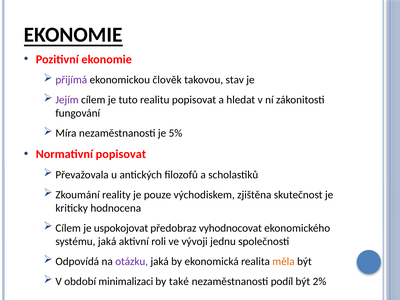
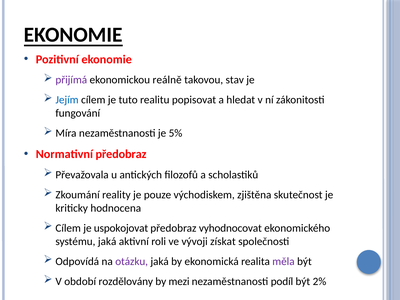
člověk: člověk -> reálně
Jejím colour: purple -> blue
Normativní popisovat: popisovat -> předobraz
jednu: jednu -> získat
měla colour: orange -> purple
minimalizaci: minimalizaci -> rozdělovány
také: také -> mezi
